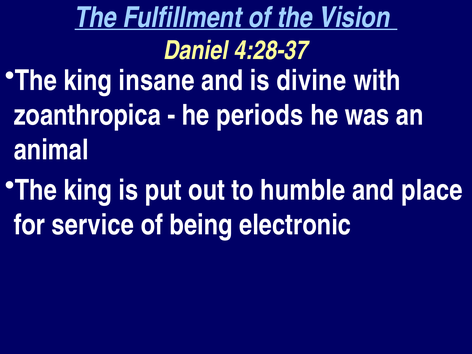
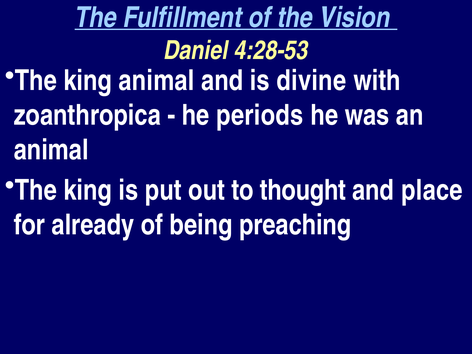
4:28-37: 4:28-37 -> 4:28-53
king insane: insane -> animal
humble: humble -> thought
service: service -> already
electronic: electronic -> preaching
